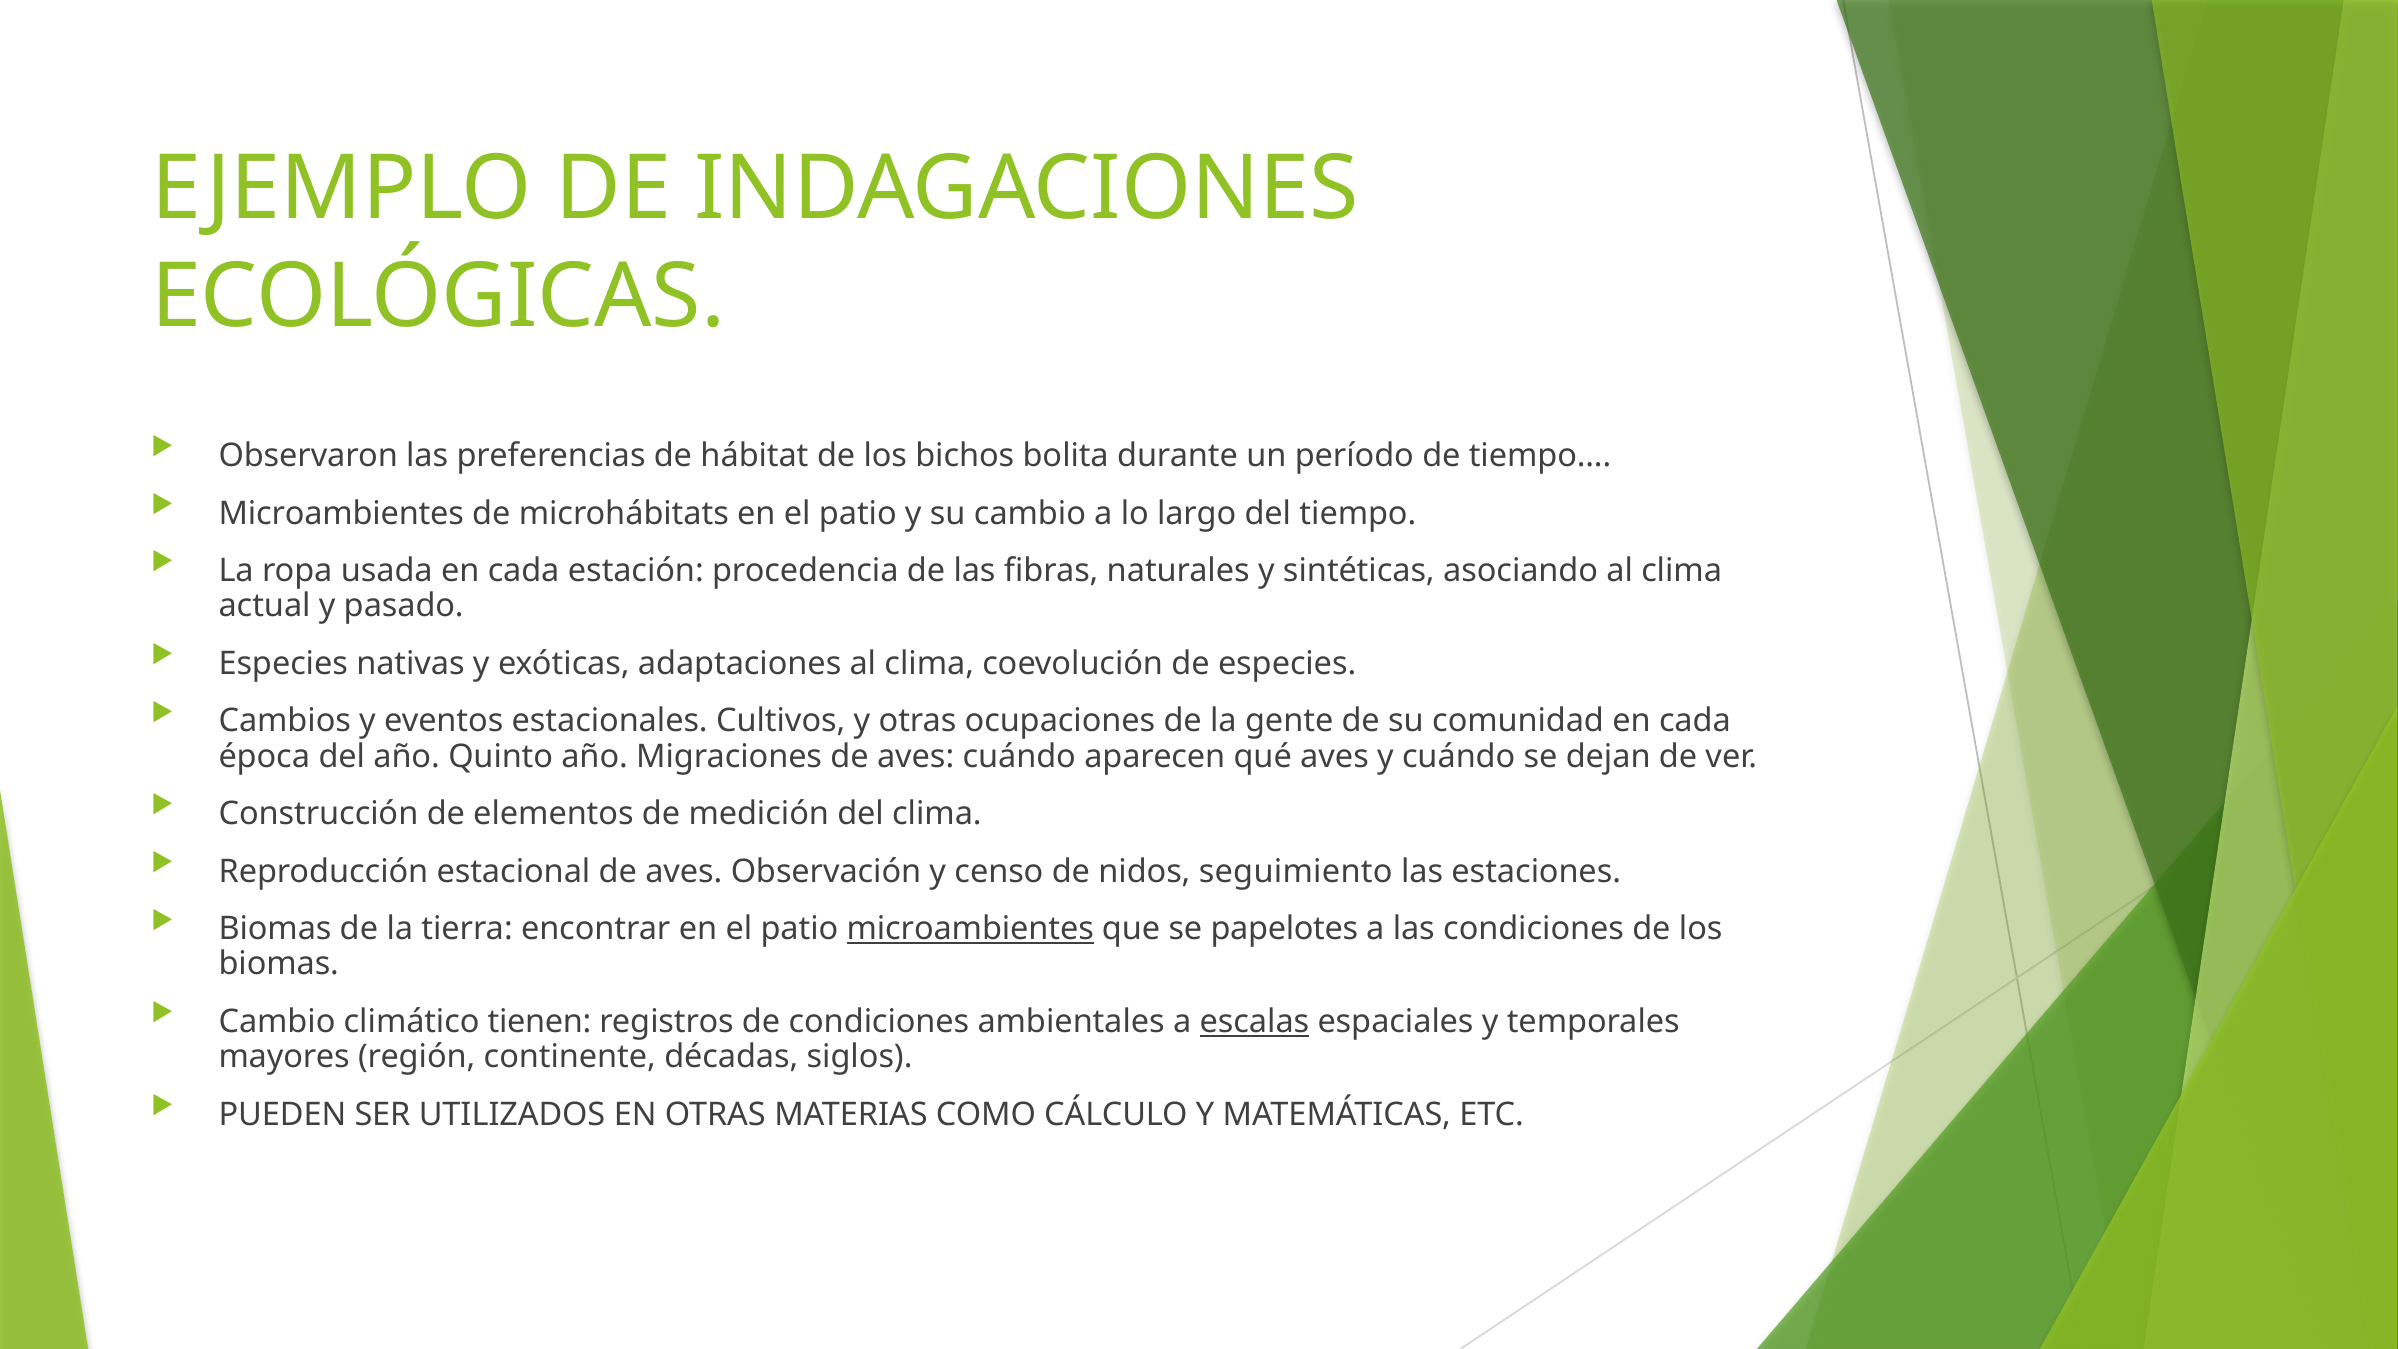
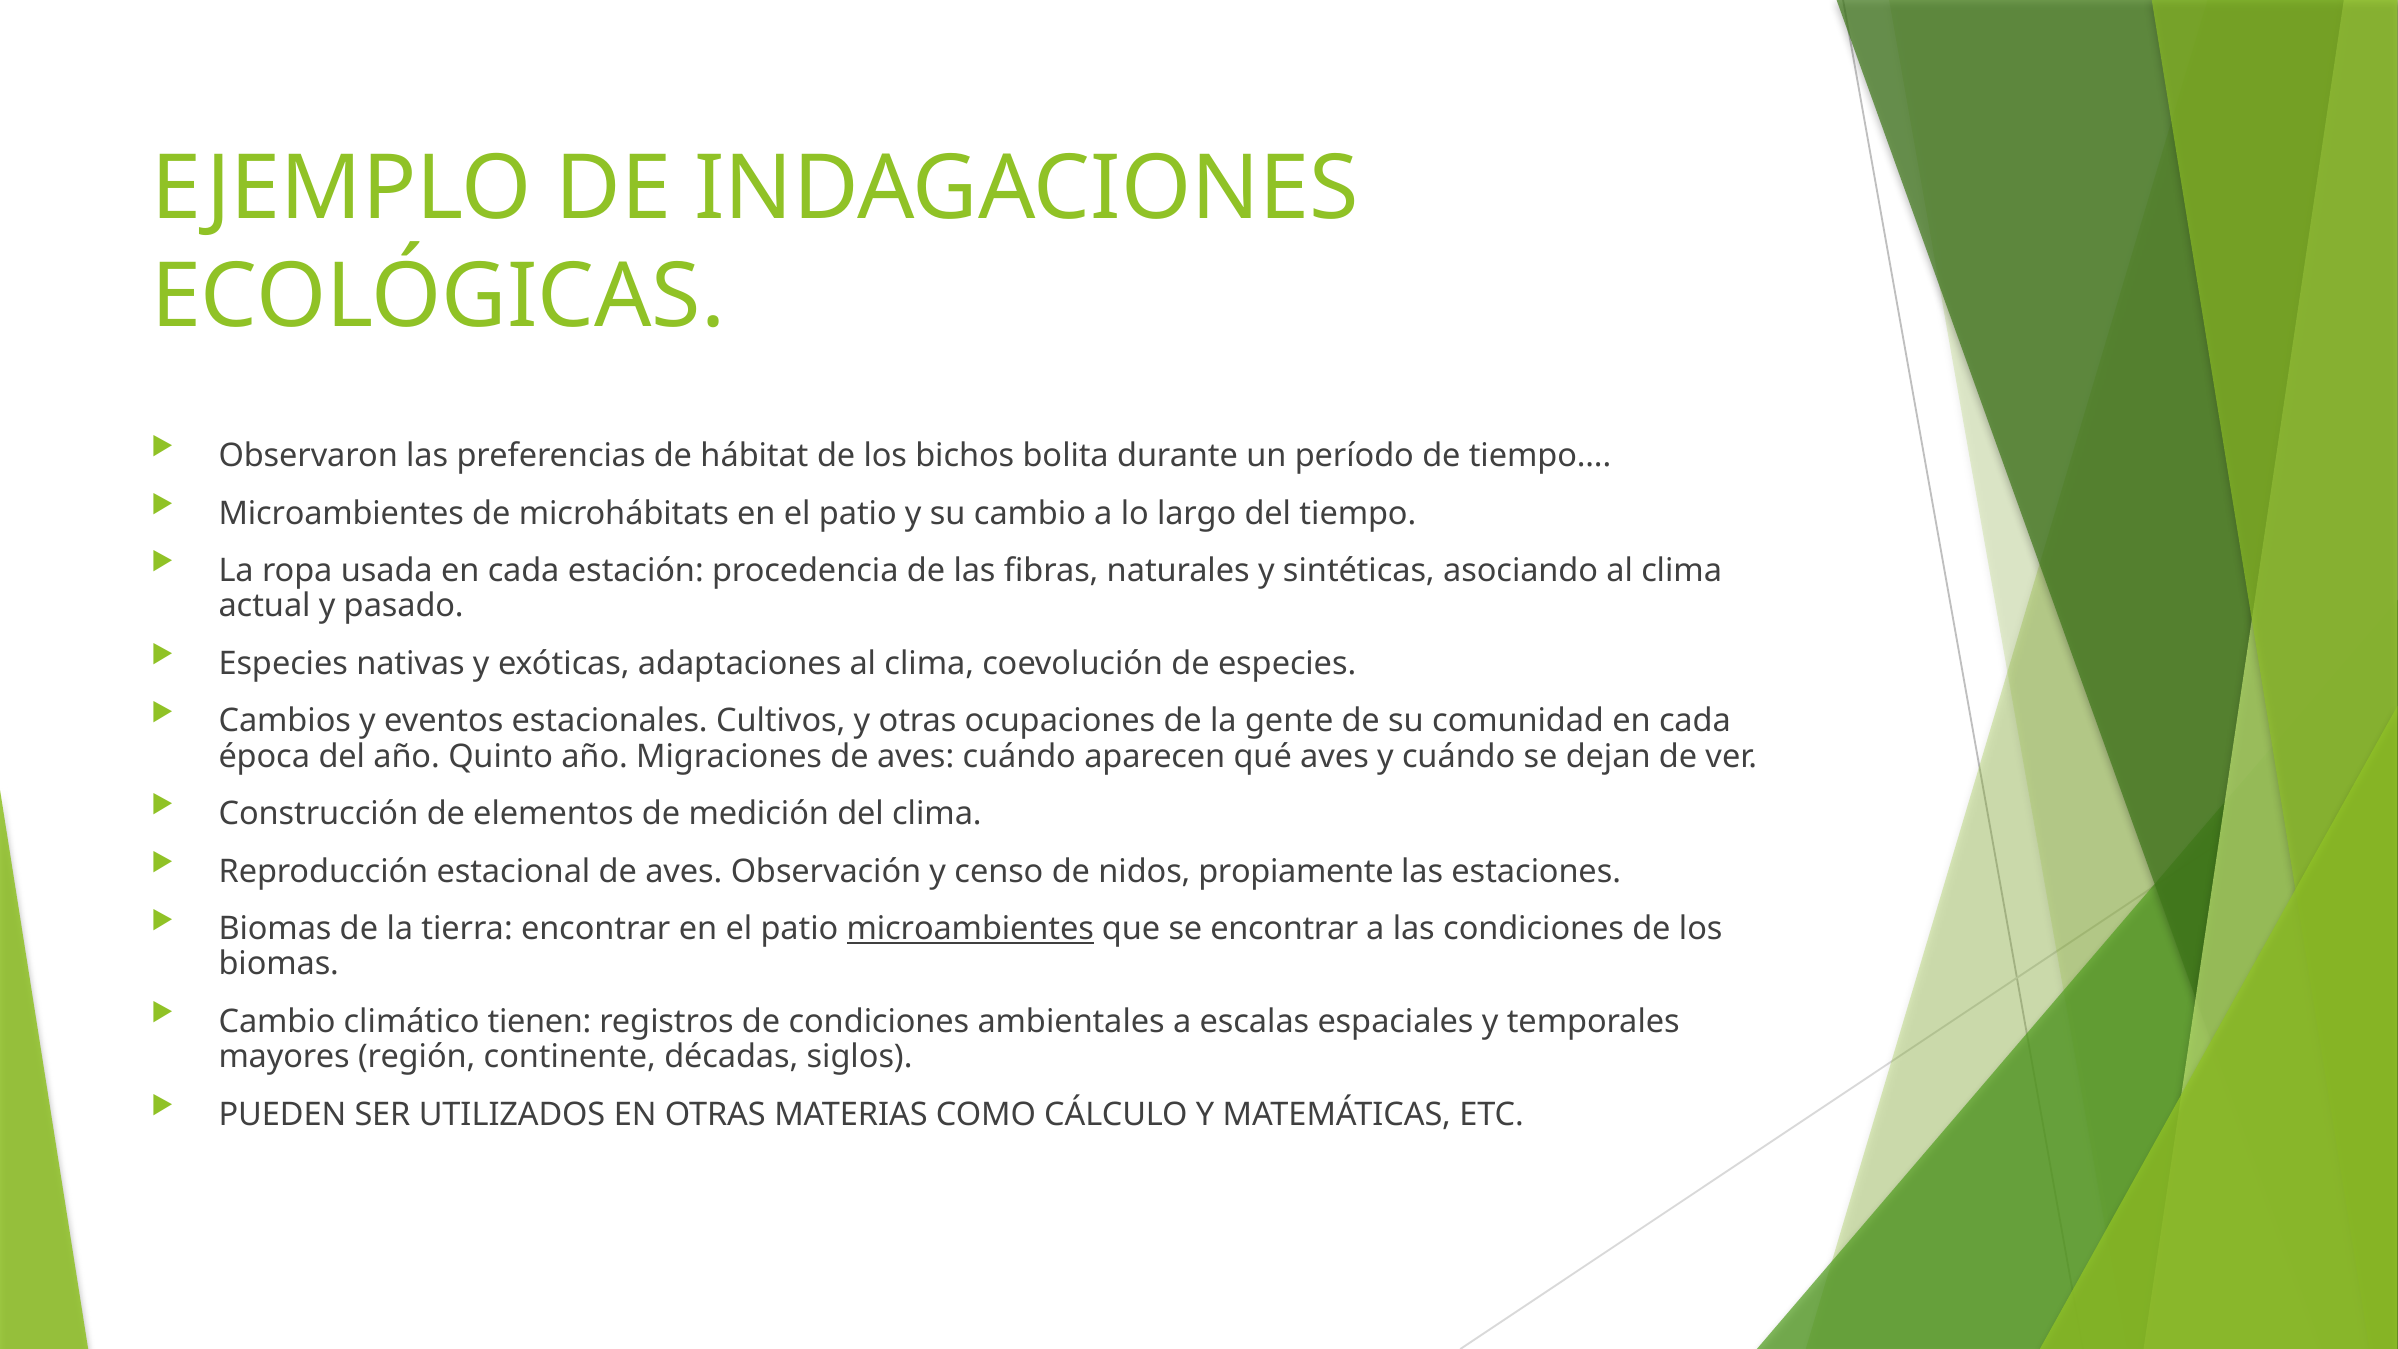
seguimiento: seguimiento -> propiamente
se papelotes: papelotes -> encontrar
escalas underline: present -> none
